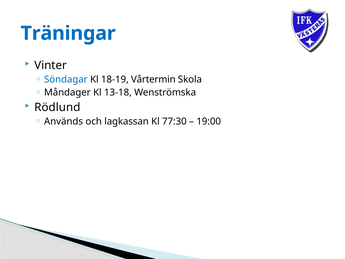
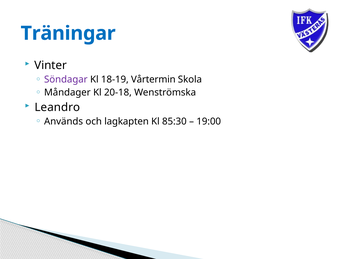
Söndagar colour: blue -> purple
13-18: 13-18 -> 20-18
Rödlund: Rödlund -> Leandro
lagkassan: lagkassan -> lagkapten
77:30: 77:30 -> 85:30
